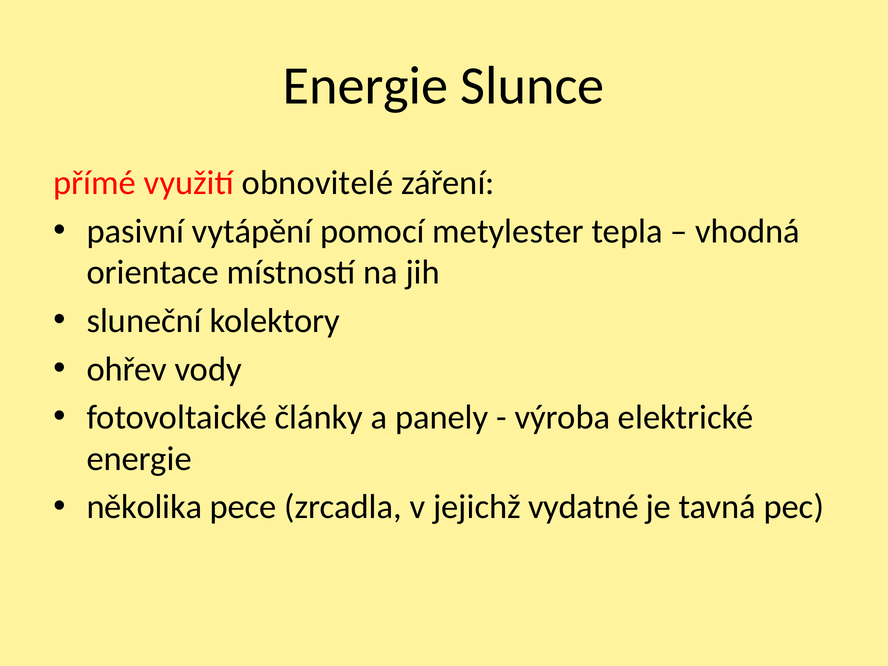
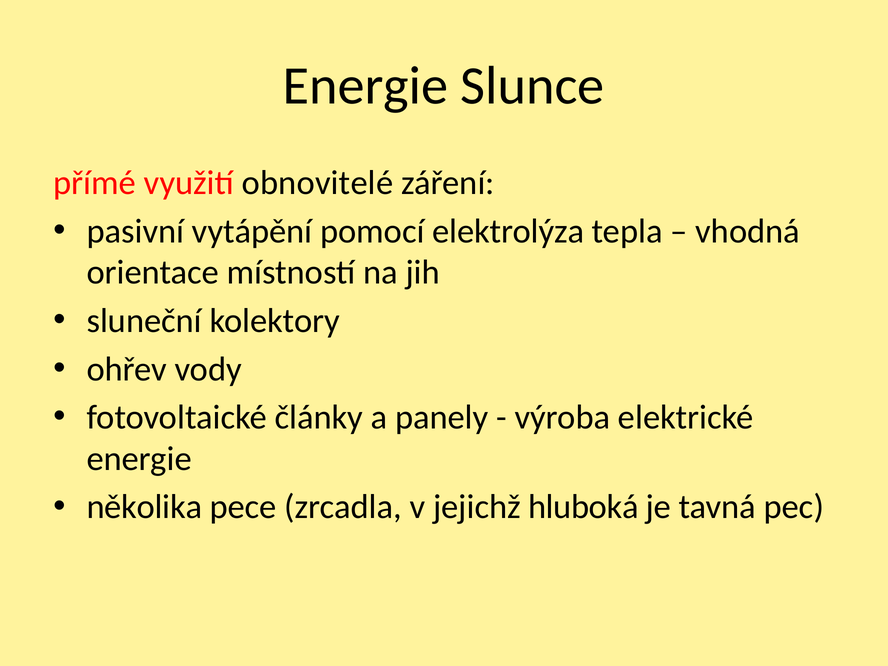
metylester: metylester -> elektrolýza
vydatné: vydatné -> hluboká
